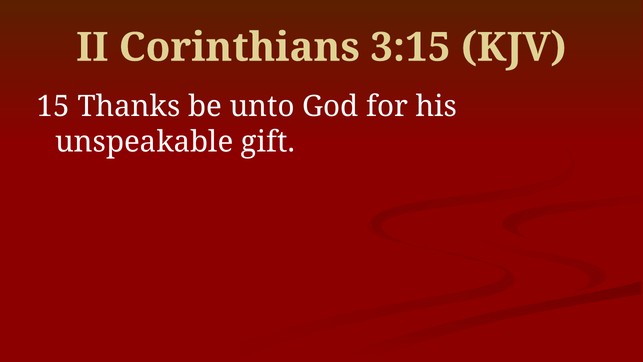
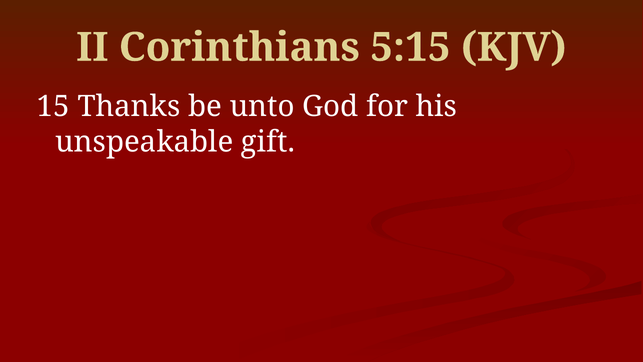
3:15: 3:15 -> 5:15
